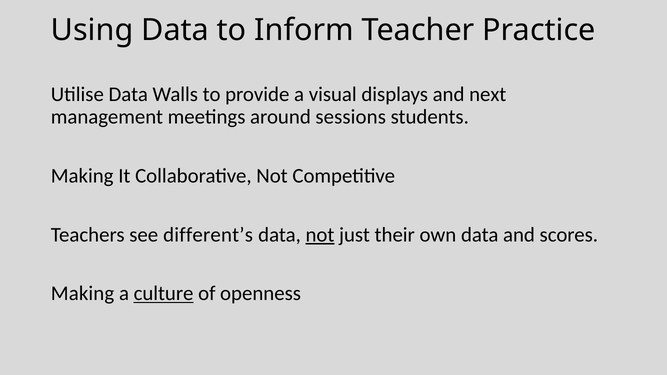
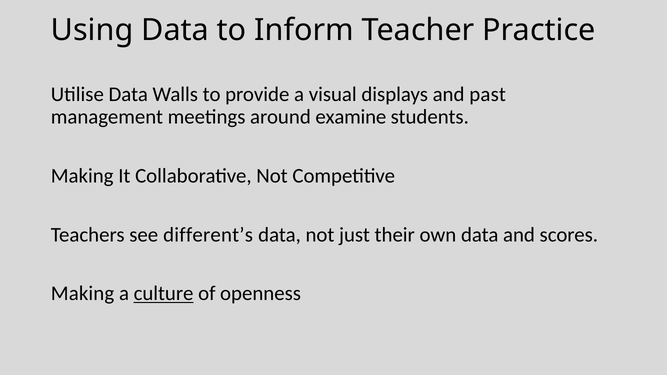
next: next -> past
sessions: sessions -> examine
not at (320, 235) underline: present -> none
